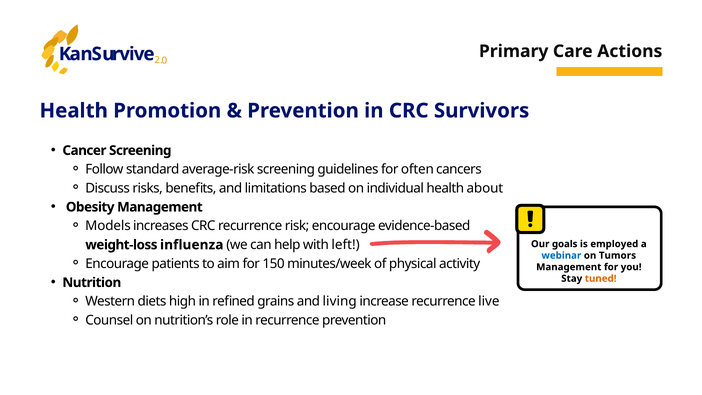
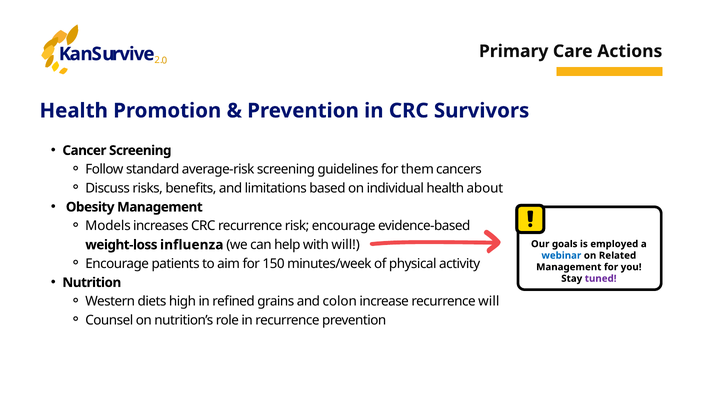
often: often -> them
with left: left -> will
Tumors: Tumors -> Related
tuned colour: orange -> purple
living: living -> colon
recurrence live: live -> will
